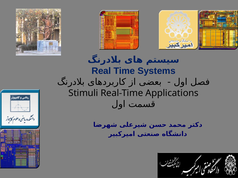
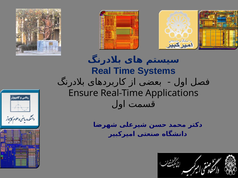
Stimuli: Stimuli -> Ensure
